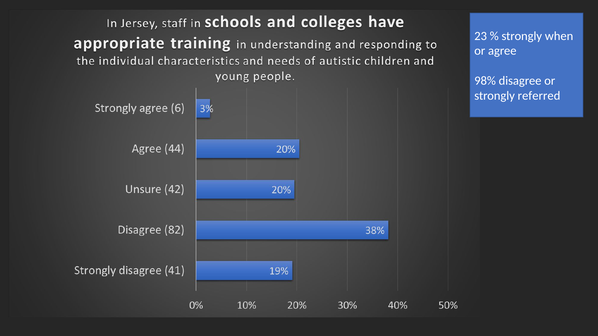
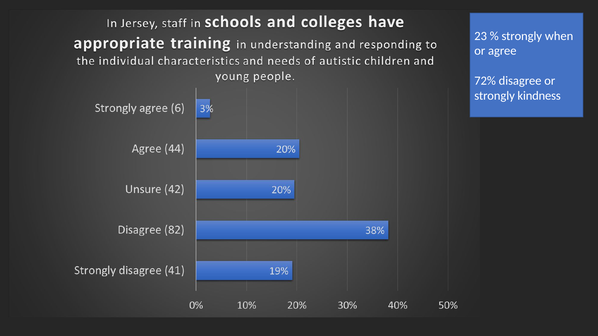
98%: 98% -> 72%
referred: referred -> kindness
